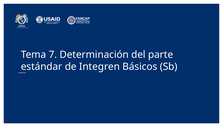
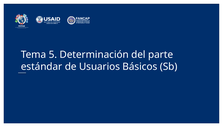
7: 7 -> 5
Integren: Integren -> Usuarios
